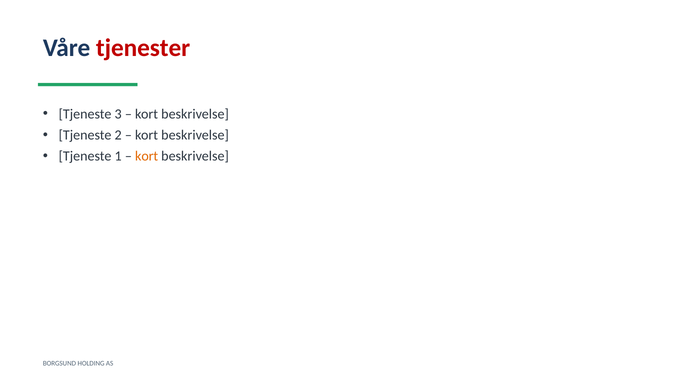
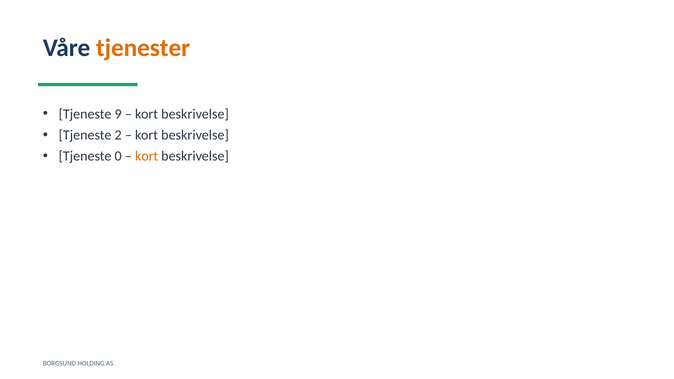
tjenester colour: red -> orange
3: 3 -> 9
1: 1 -> 0
